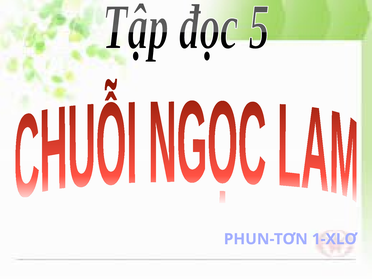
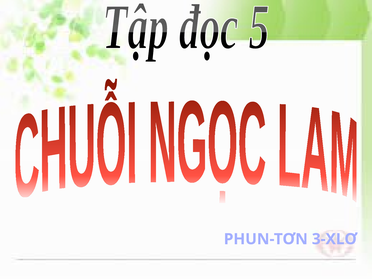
1-XLƠ: 1-XLƠ -> 3-XLƠ
